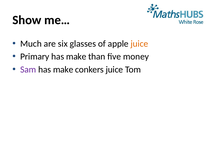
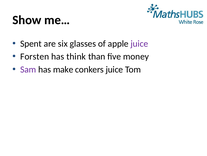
Much: Much -> Spent
juice at (139, 43) colour: orange -> purple
Primary: Primary -> Forsten
make at (76, 56): make -> think
